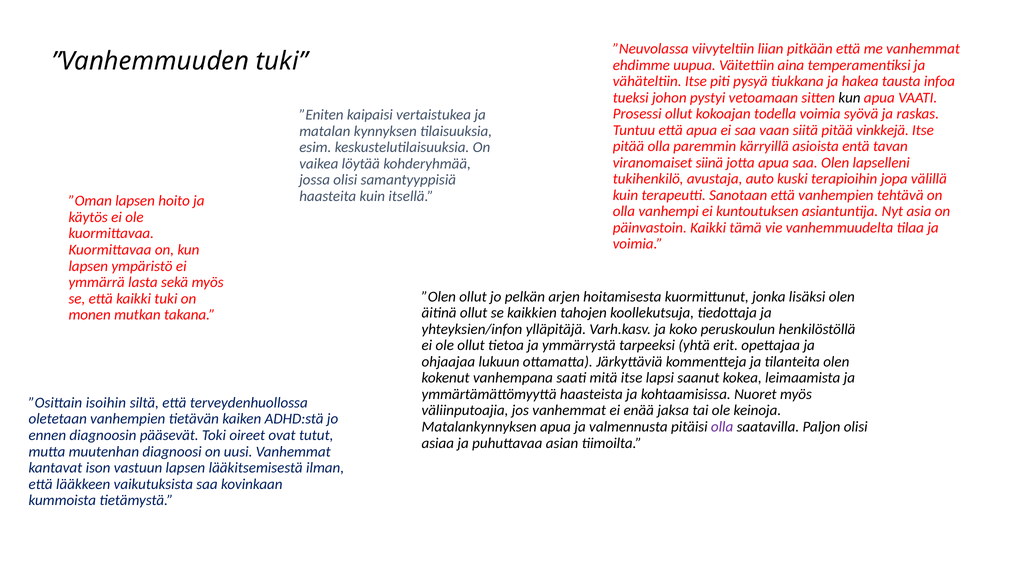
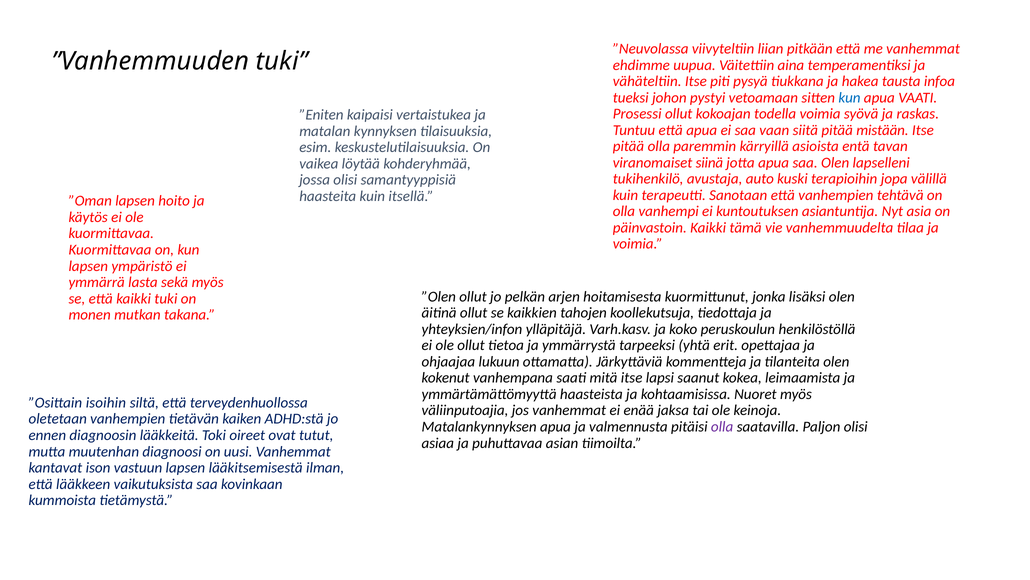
kun at (850, 97) colour: black -> blue
vinkkejä: vinkkejä -> mistään
pääsevät: pääsevät -> lääkkeitä
